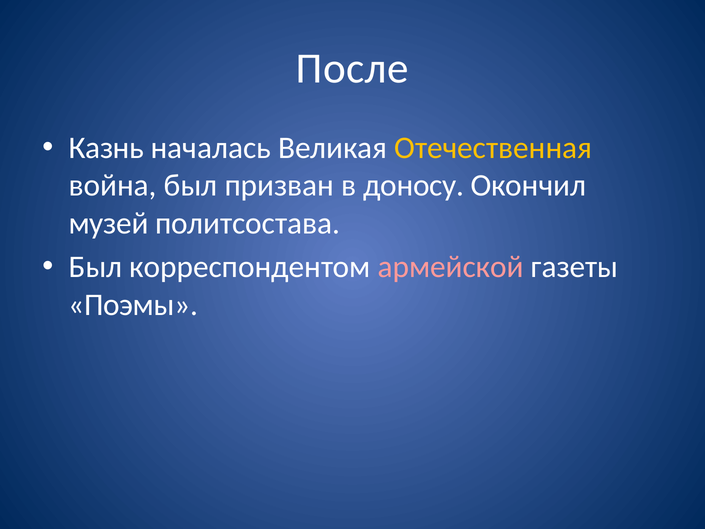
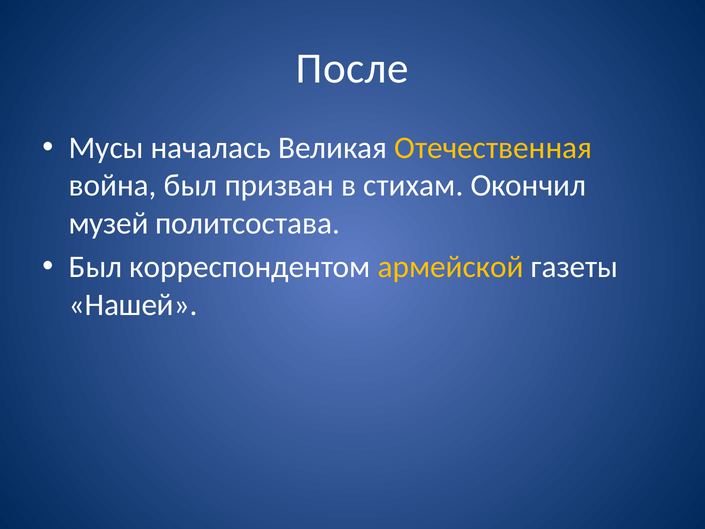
Казнь: Казнь -> Мусы
доносу: доносу -> стихам
армейской colour: pink -> yellow
Поэмы: Поэмы -> Нашей
